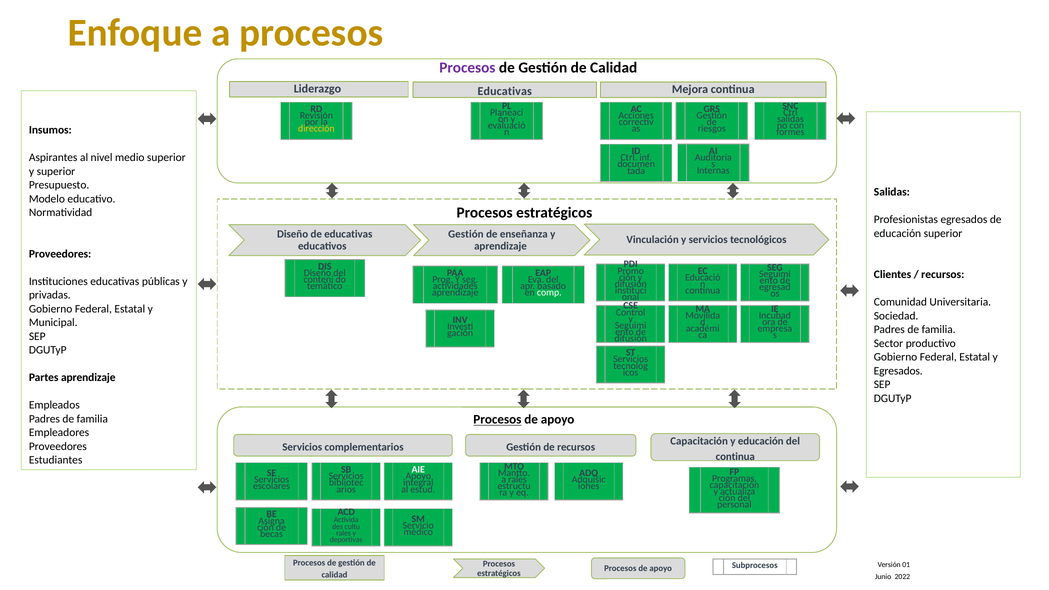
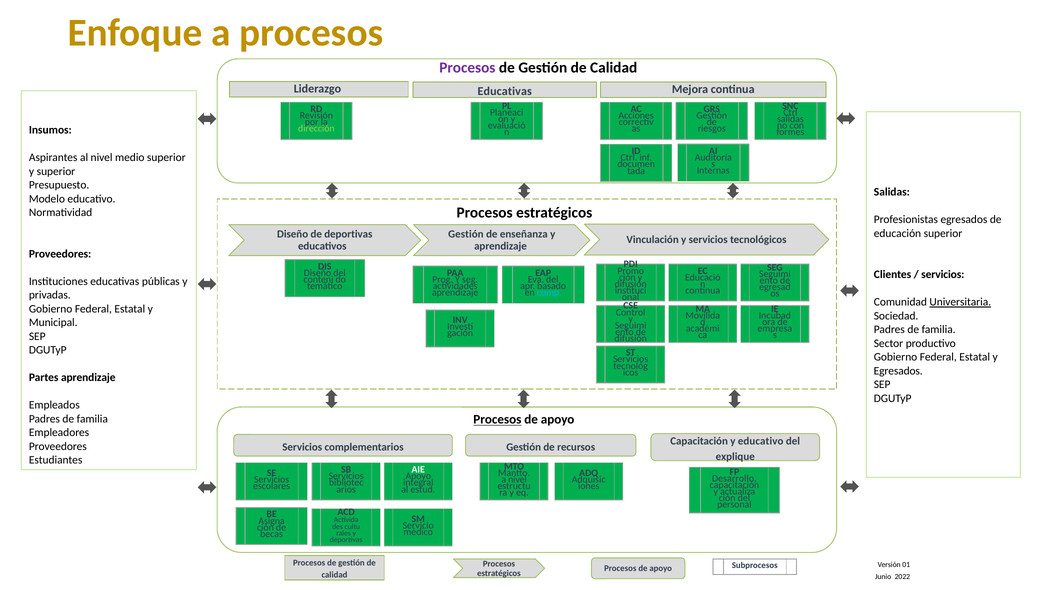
dirección colour: yellow -> light green
de educativas: educativas -> deportivas
recursos at (943, 275): recursos -> servicios
comp colour: white -> light blue
Universitaria underline: none -> present
y educación: educación -> educativo
continua at (735, 457): continua -> explique
Programas: Programas -> Desarrollo
a rales: rales -> nivel
